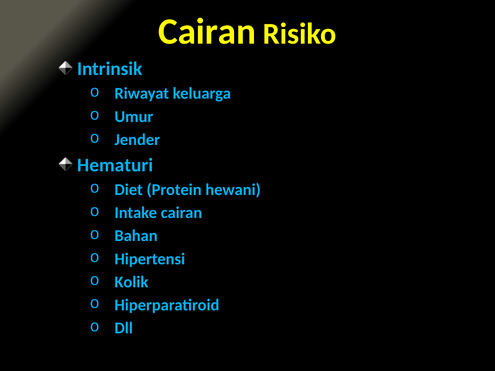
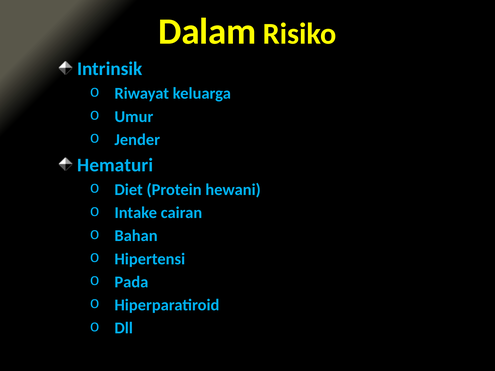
Cairan at (207, 31): Cairan -> Dalam
Kolik: Kolik -> Pada
